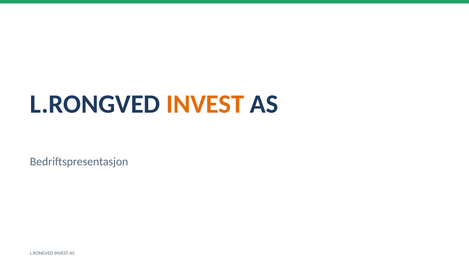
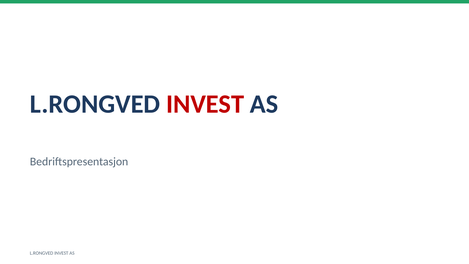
INVEST at (205, 104) colour: orange -> red
